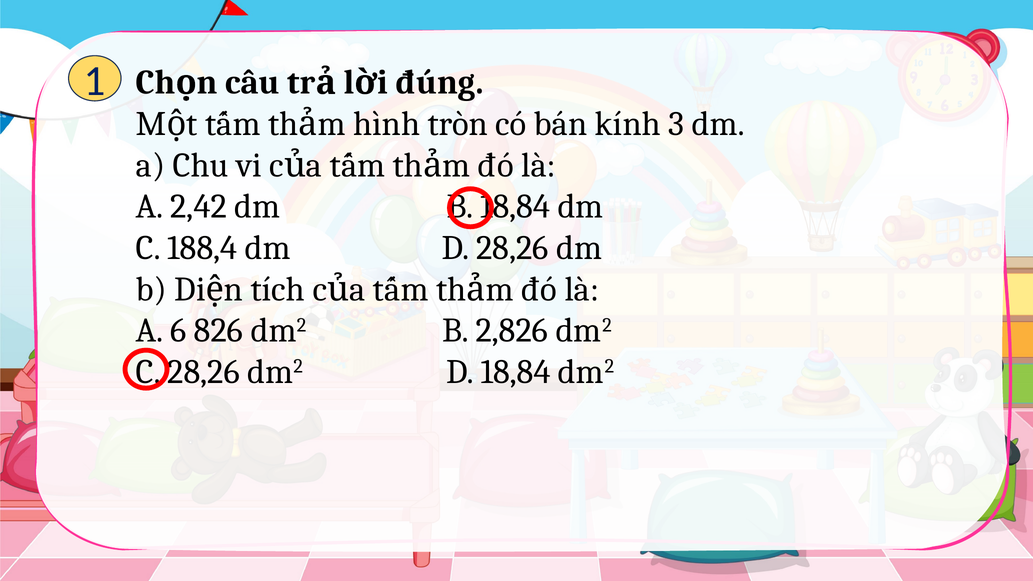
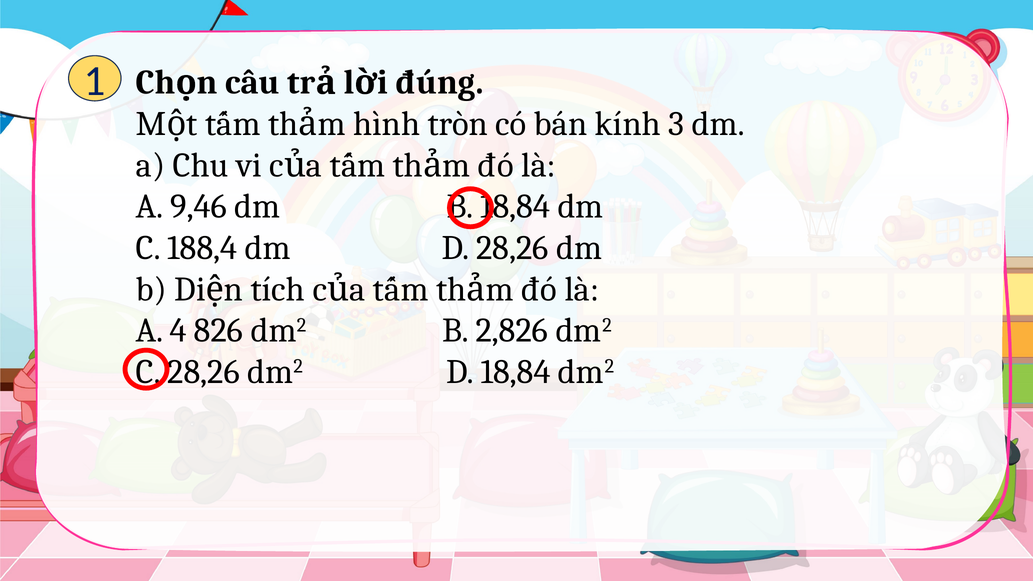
2,42: 2,42 -> 9,46
6: 6 -> 4
